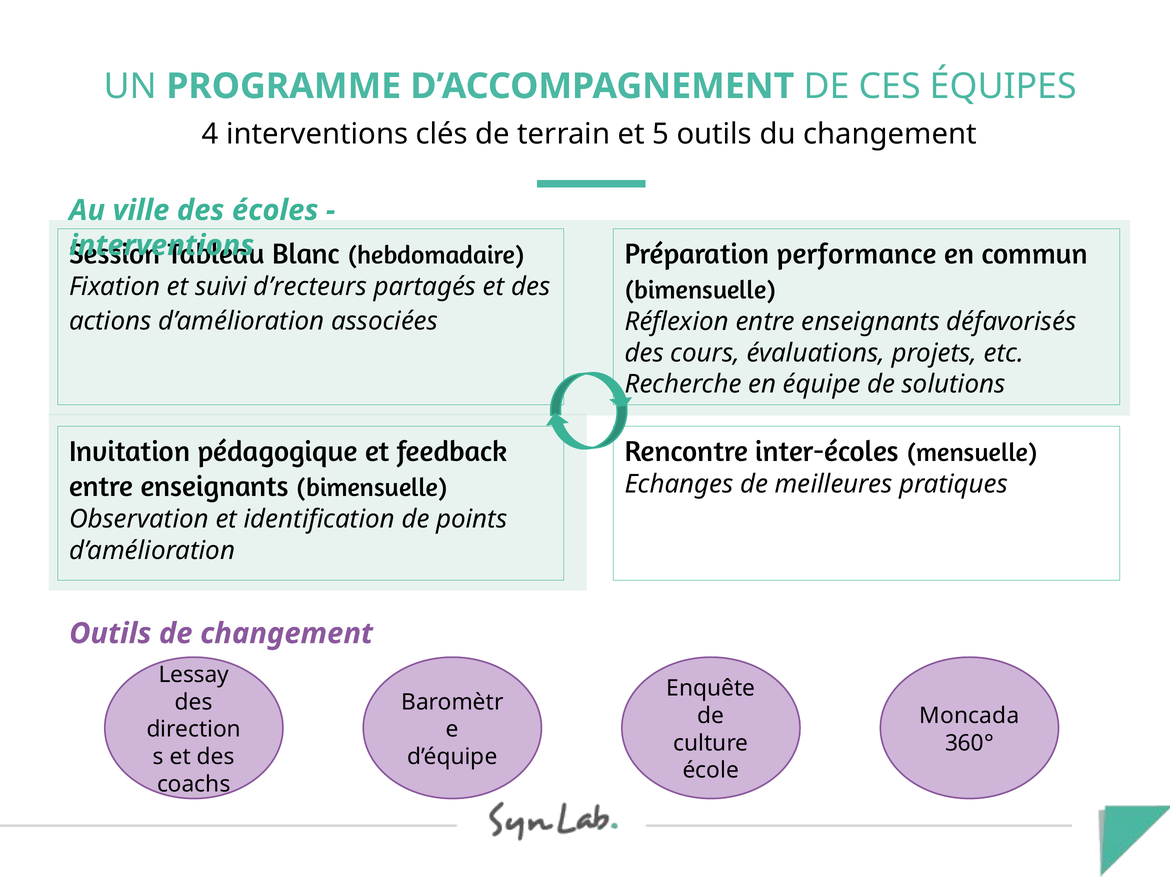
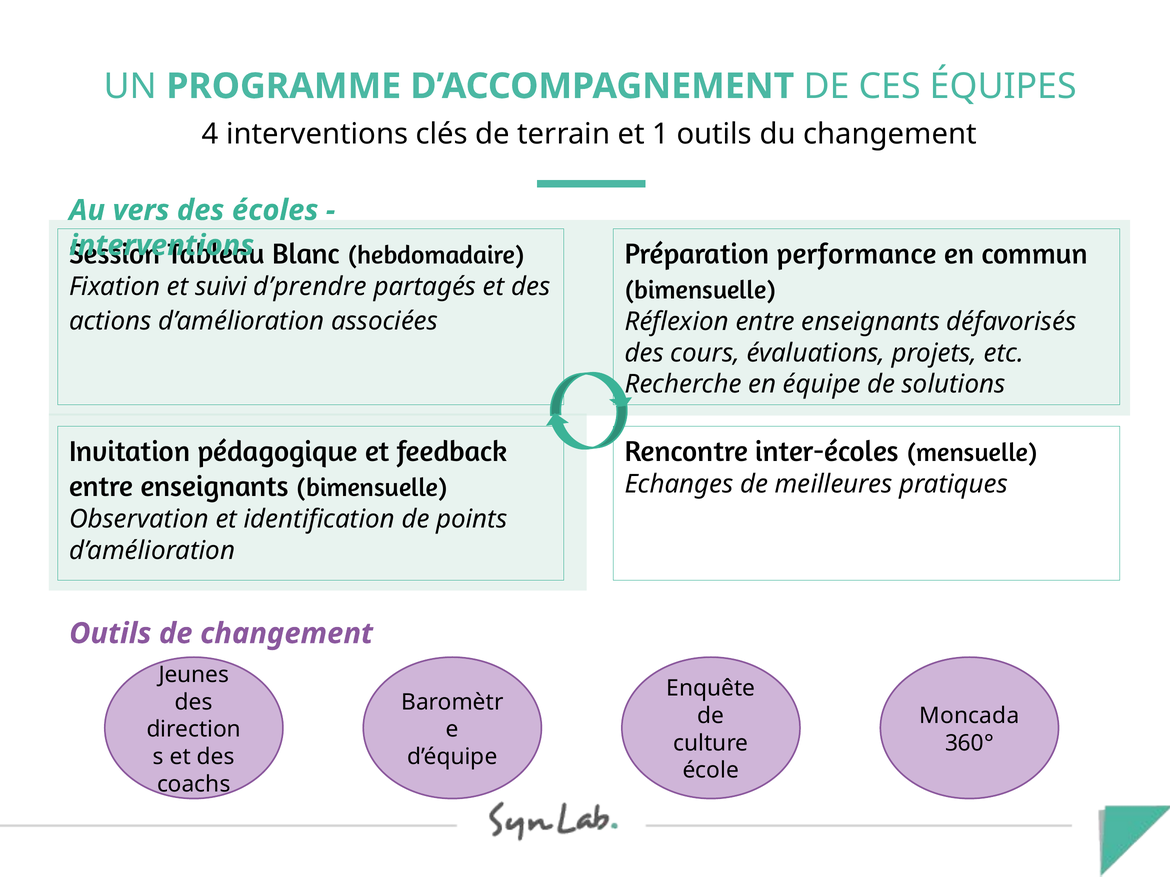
5: 5 -> 1
ville: ville -> vers
d’recteurs: d’recteurs -> d’prendre
Lessay: Lessay -> Jeunes
